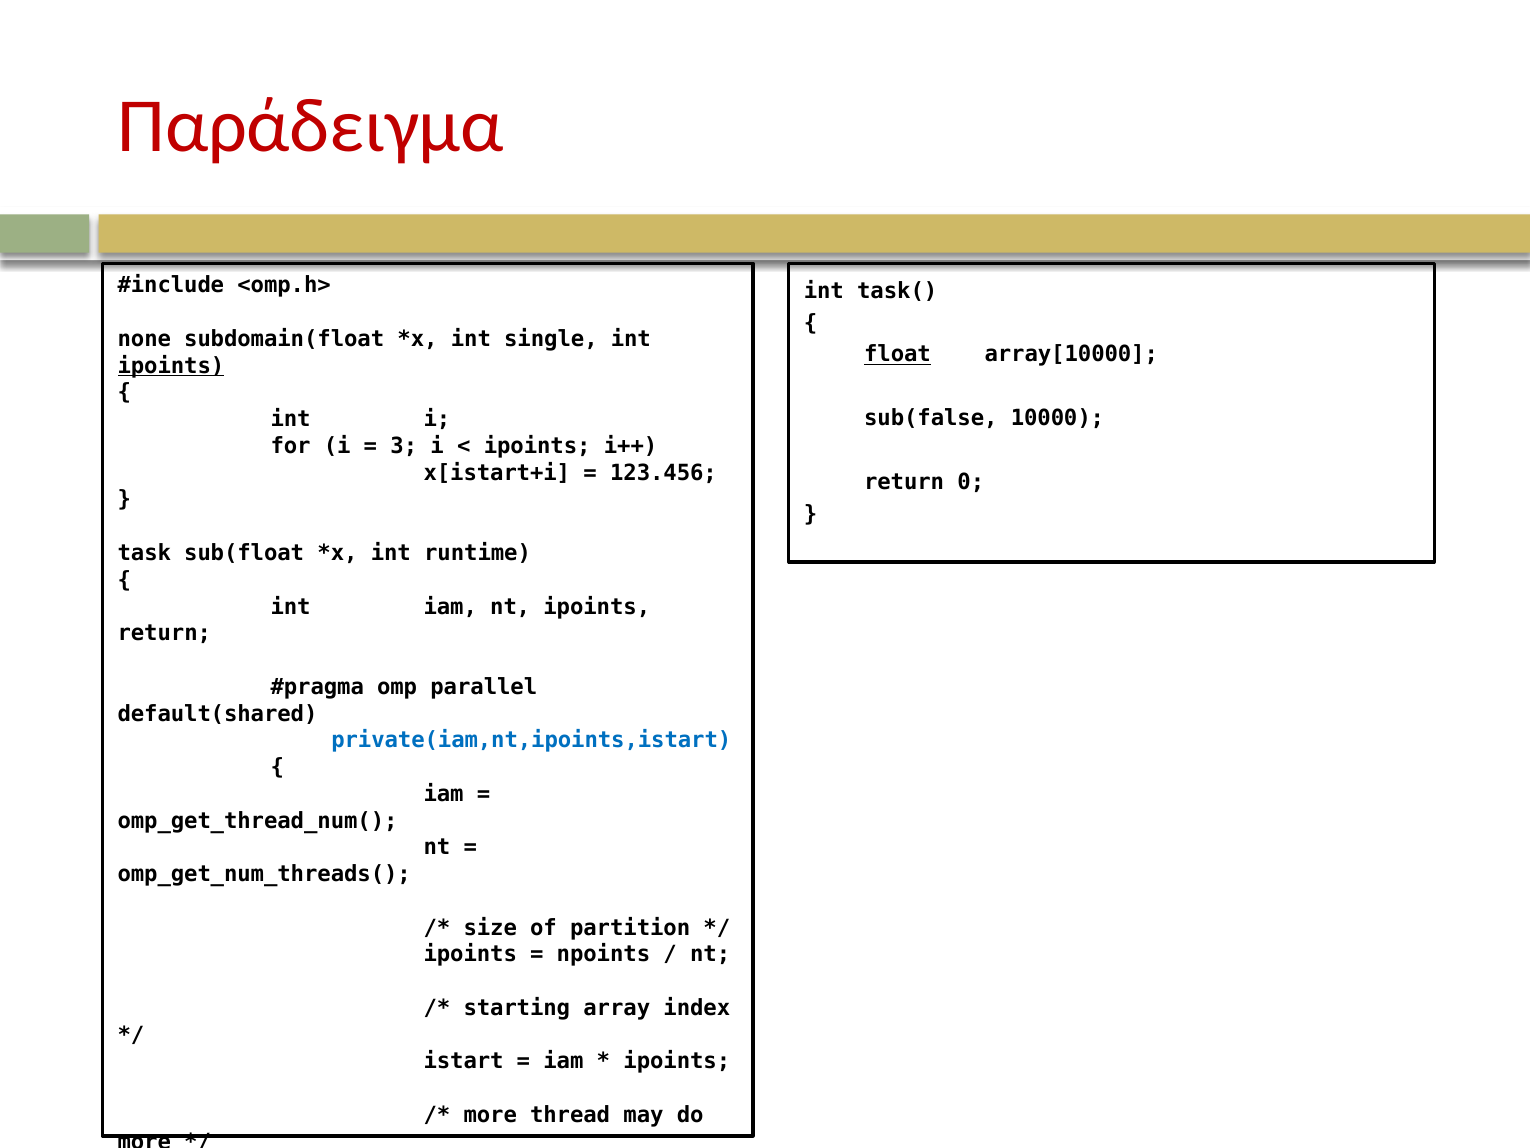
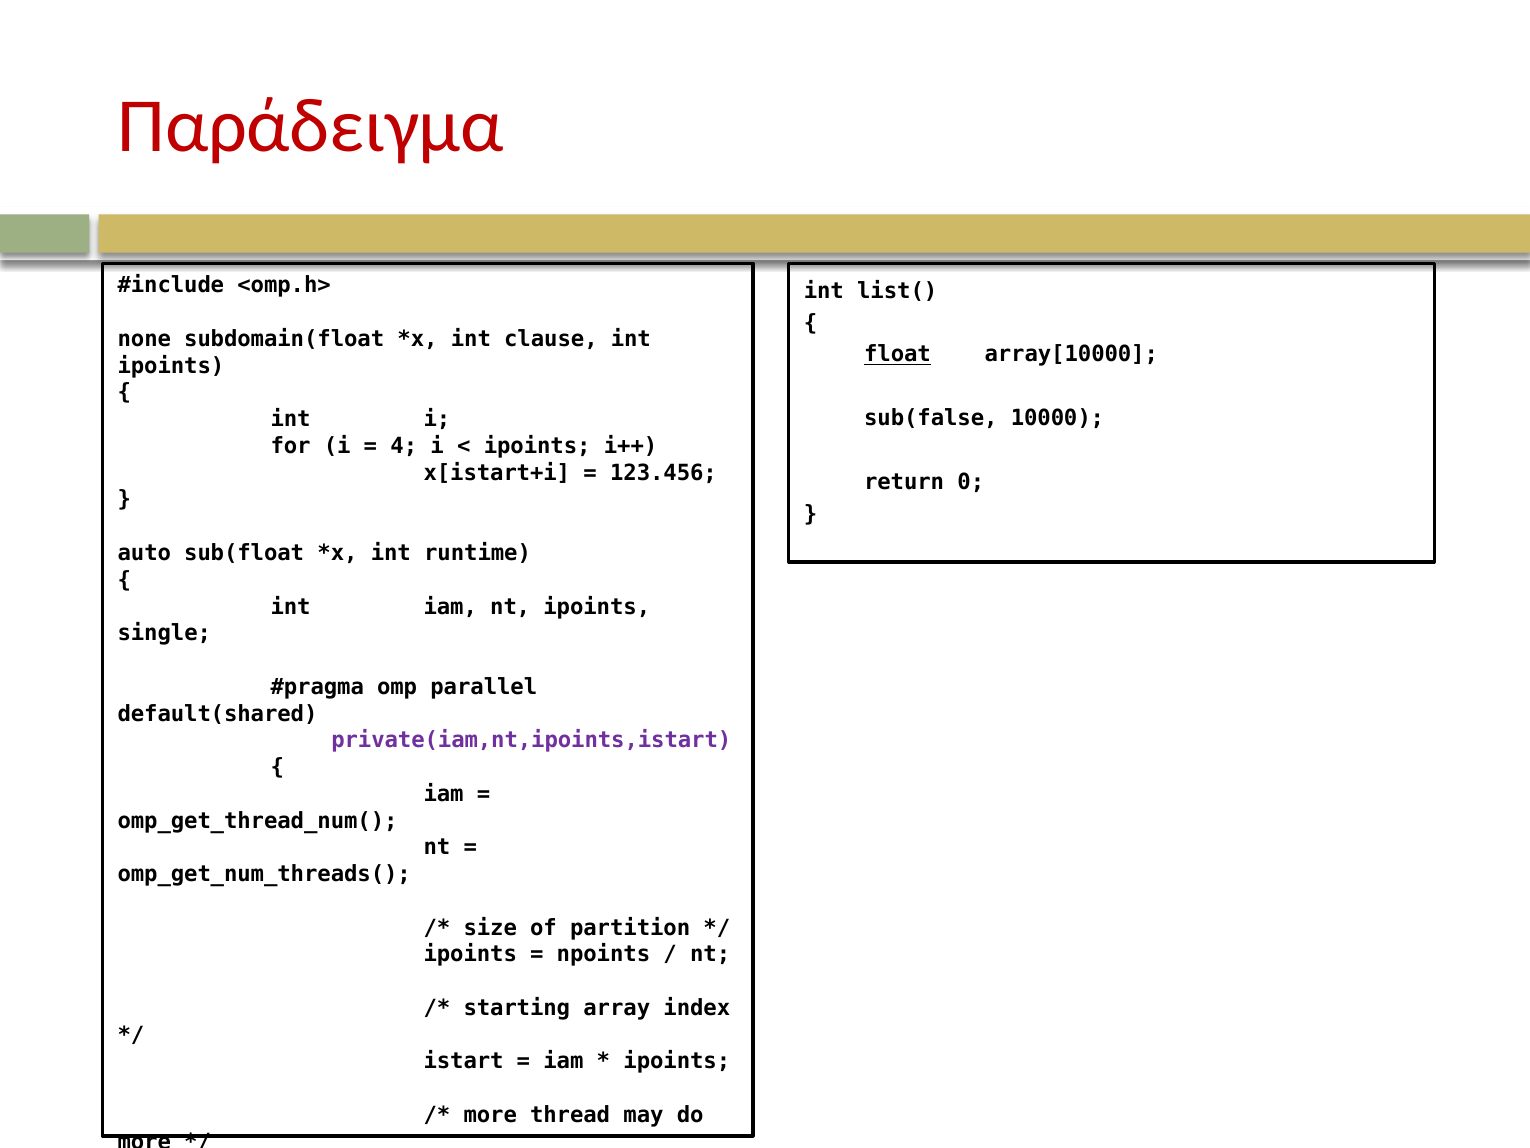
task(: task( -> list(
single: single -> clause
ipoints at (171, 366) underline: present -> none
3: 3 -> 4
task: task -> auto
return at (164, 633): return -> single
private(iam,nt,ipoints,istart colour: blue -> purple
